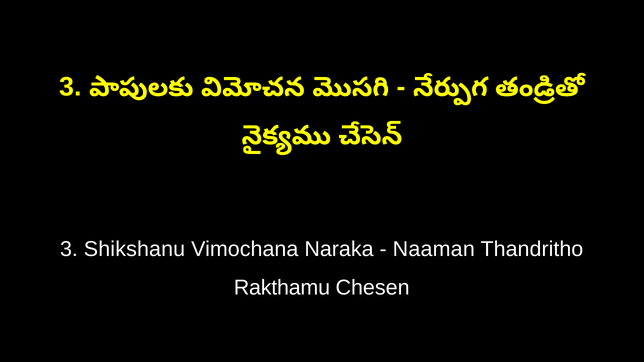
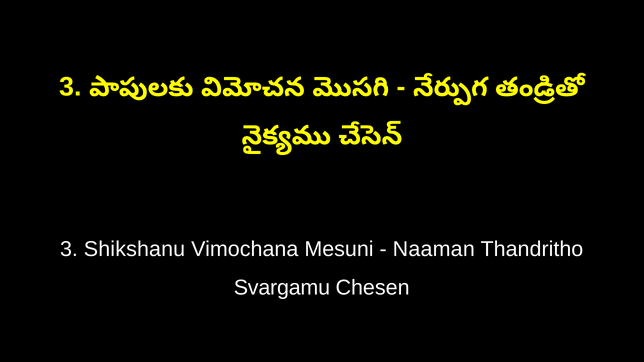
Naraka: Naraka -> Mesuni
Rakthamu: Rakthamu -> Svargamu
